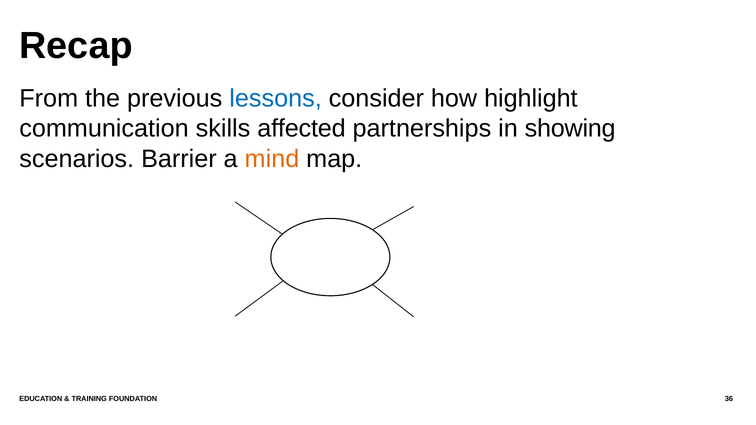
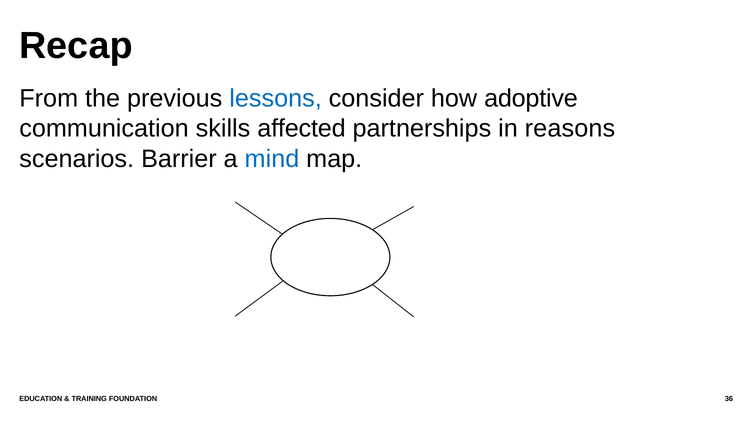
highlight: highlight -> adoptive
showing: showing -> reasons
mind colour: orange -> blue
